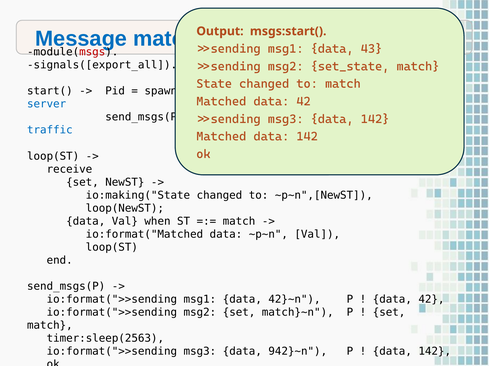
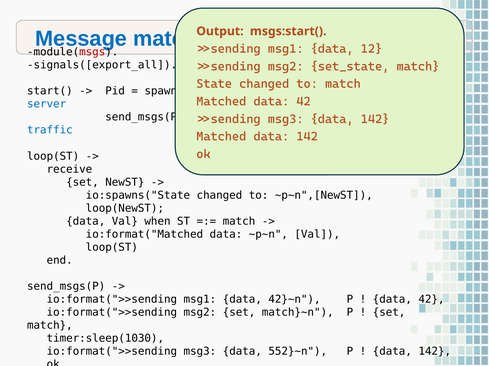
43: 43 -> 12
io:making("State: io:making("State -> io:spawns("State
timer:sleep(2563: timer:sleep(2563 -> timer:sleep(1030
942}~n: 942}~n -> 552}~n
